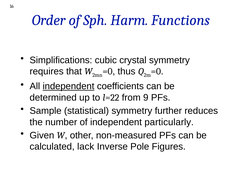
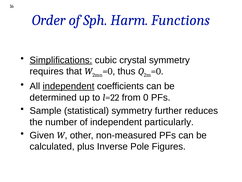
Simplifications underline: none -> present
9: 9 -> 0
lack: lack -> plus
